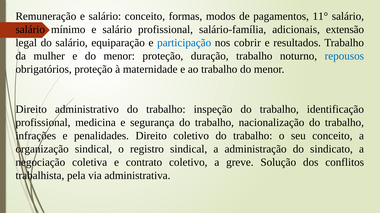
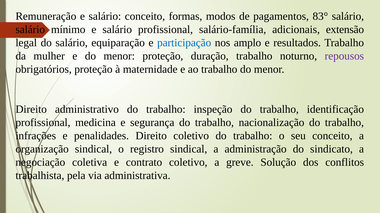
11°: 11° -> 83°
cobrir: cobrir -> amplo
repousos colour: blue -> purple
